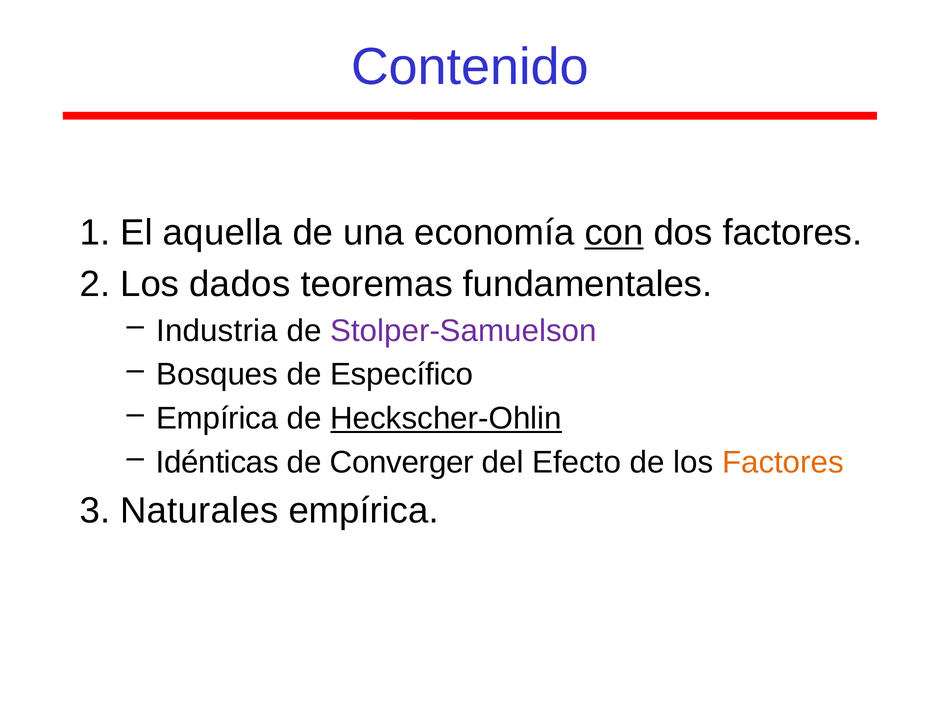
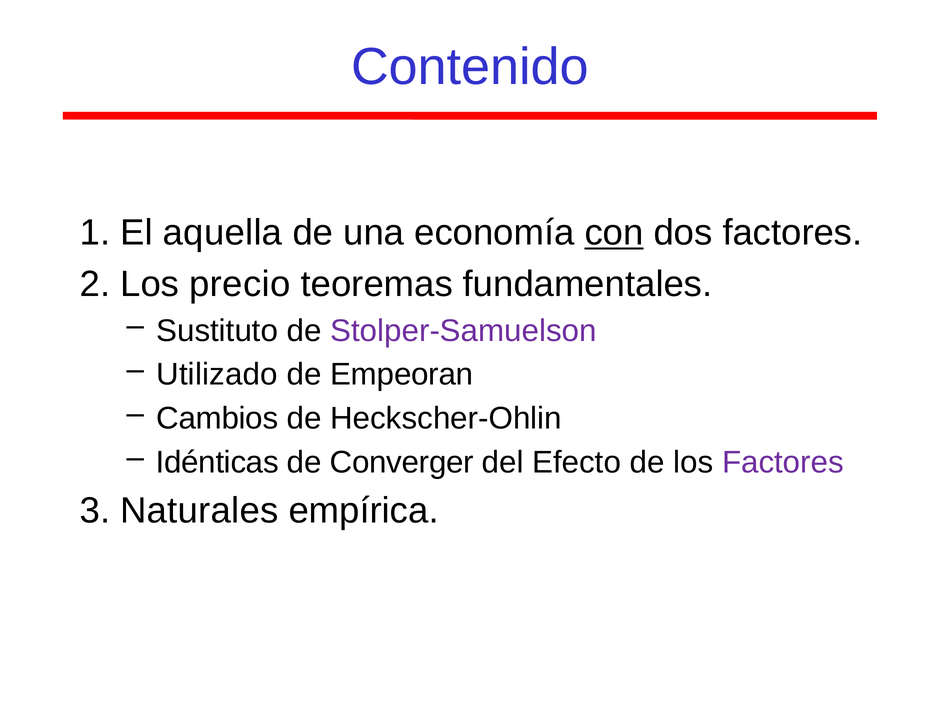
dados: dados -> precio
Industria: Industria -> Sustituto
Bosques: Bosques -> Utilizado
Específico: Específico -> Empeoran
Empírica at (217, 418): Empírica -> Cambios
Heckscher-Ohlin underline: present -> none
Factores at (783, 462) colour: orange -> purple
